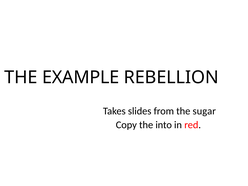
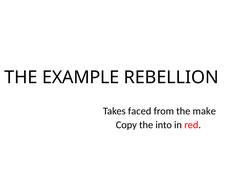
slides: slides -> faced
sugar: sugar -> make
